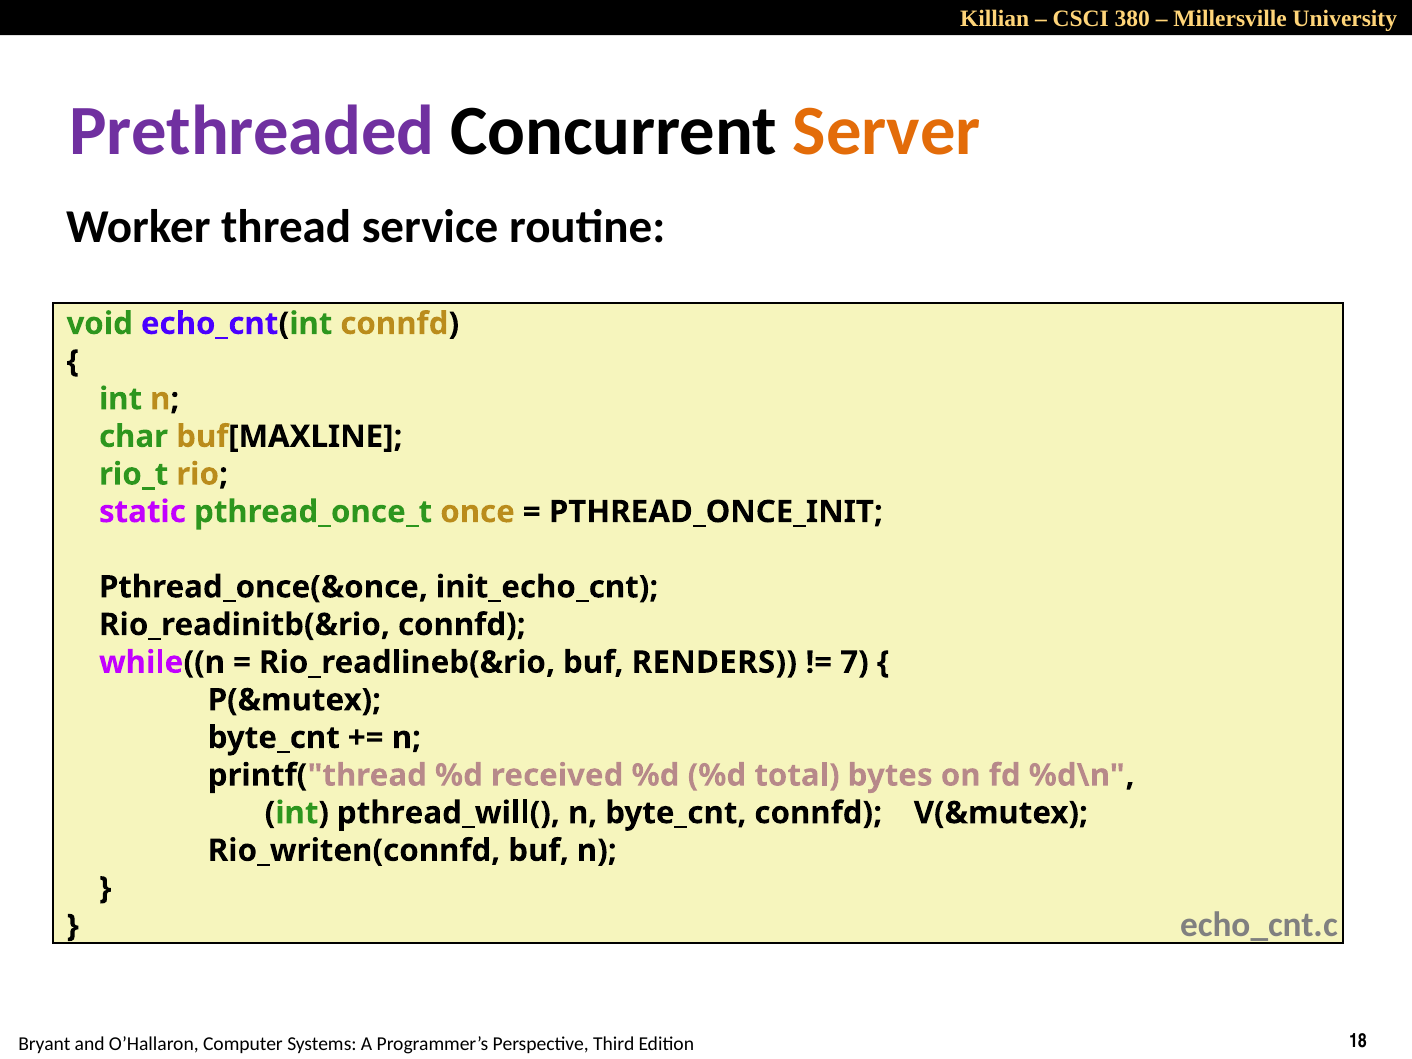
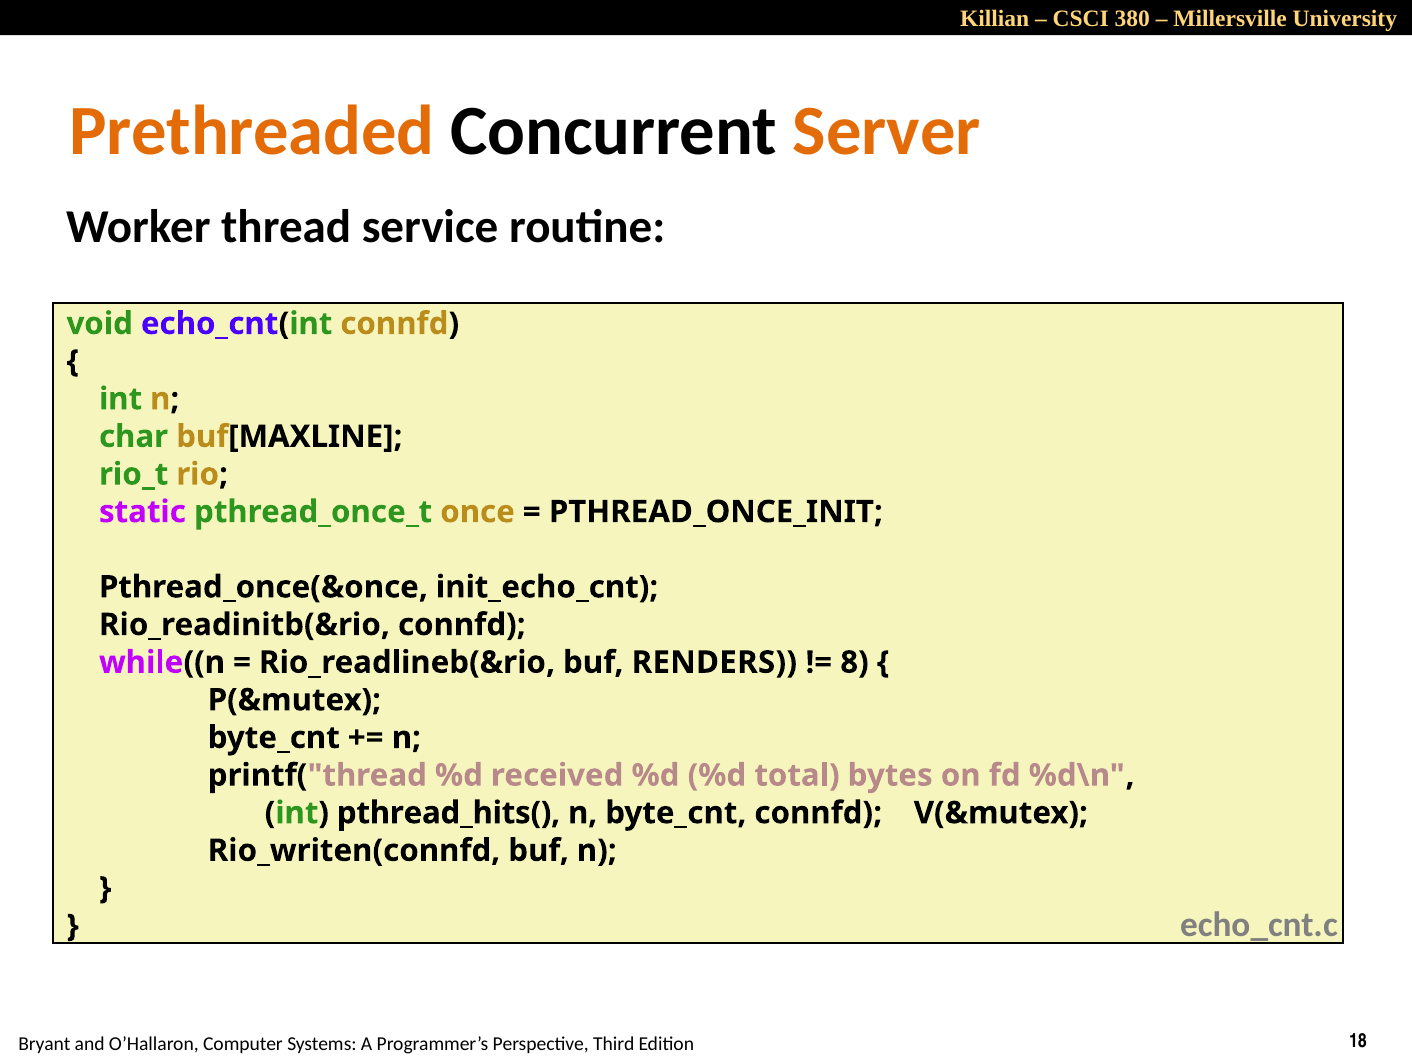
Prethreaded colour: purple -> orange
7: 7 -> 8
pthread_will(: pthread_will( -> pthread_hits(
